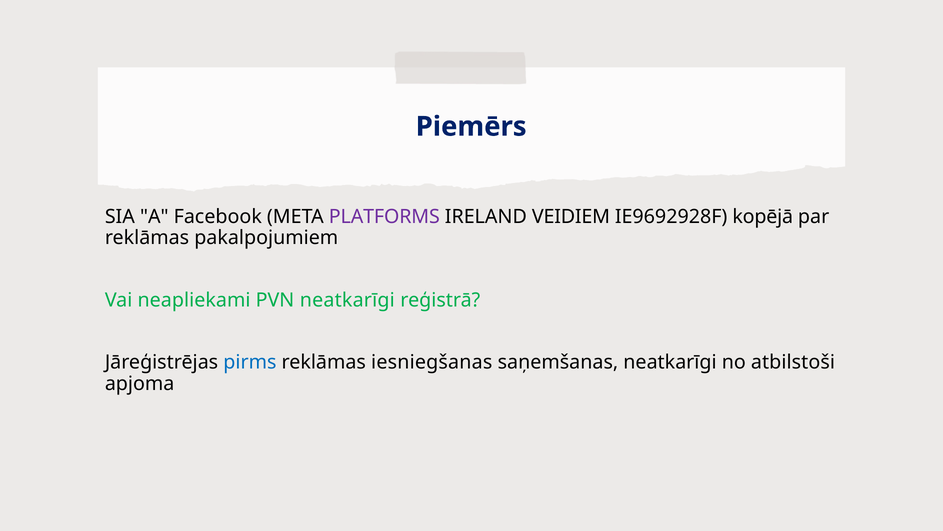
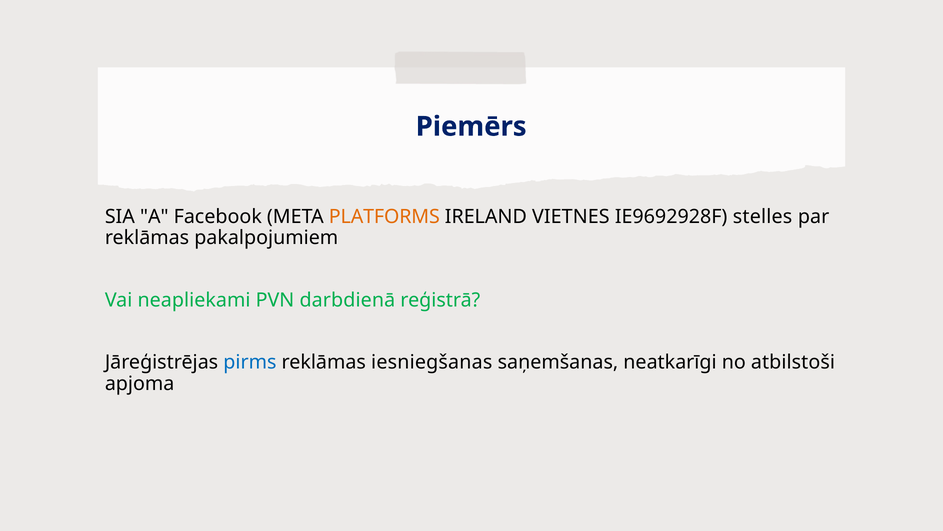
PLATFORMS colour: purple -> orange
VEIDIEM: VEIDIEM -> VIETNES
kopējā: kopējā -> stelles
PVN neatkarīgi: neatkarīgi -> darbdienā
